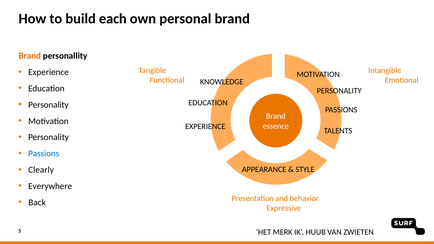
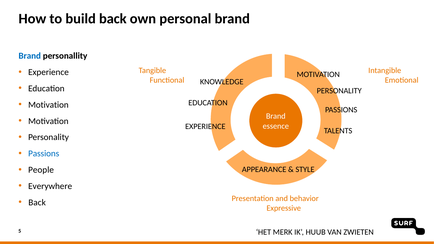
build each: each -> back
Brand at (30, 56) colour: orange -> blue
Personality at (48, 105): Personality -> Motivation
Clearly: Clearly -> People
